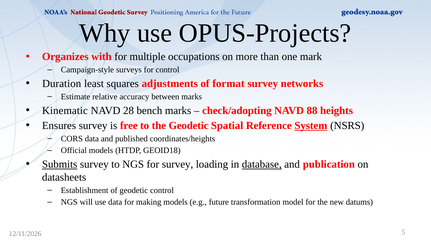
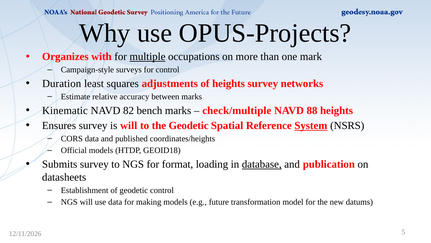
multiple underline: none -> present
of format: format -> heights
28: 28 -> 82
check/adopting: check/adopting -> check/multiple
is free: free -> will
Submits underline: present -> none
for survey: survey -> format
